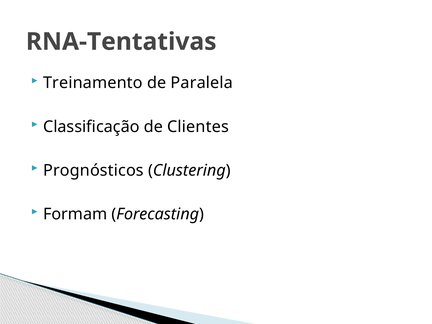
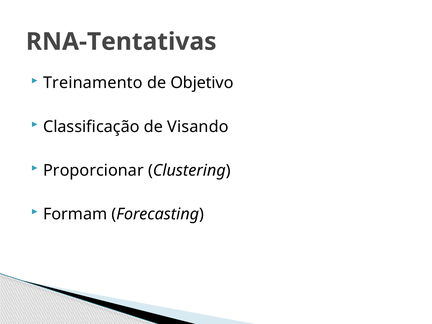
Paralela: Paralela -> Objetivo
Clientes: Clientes -> Visando
Prognósticos: Prognósticos -> Proporcionar
